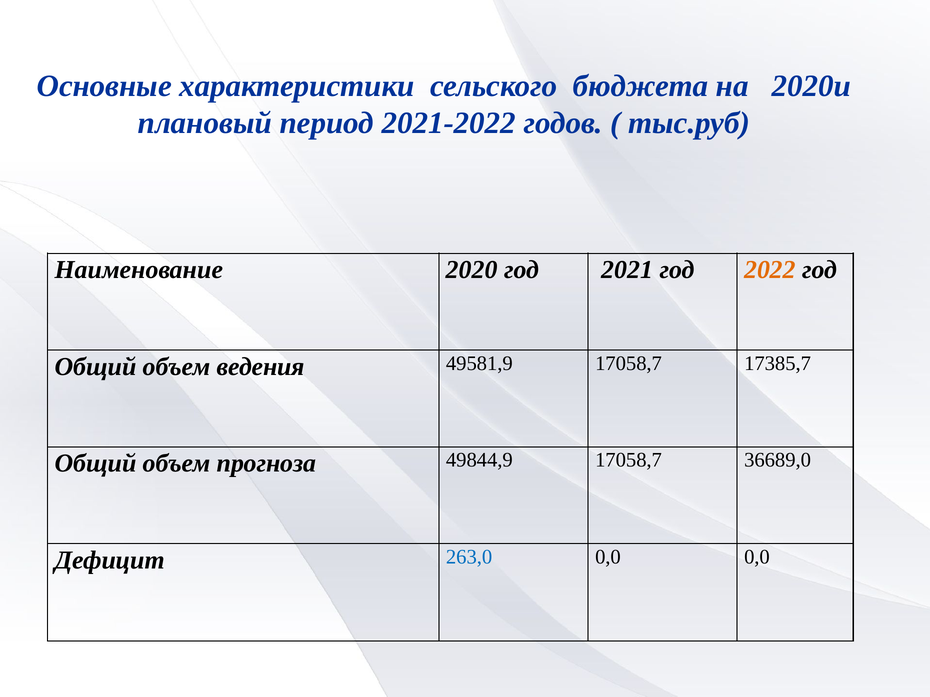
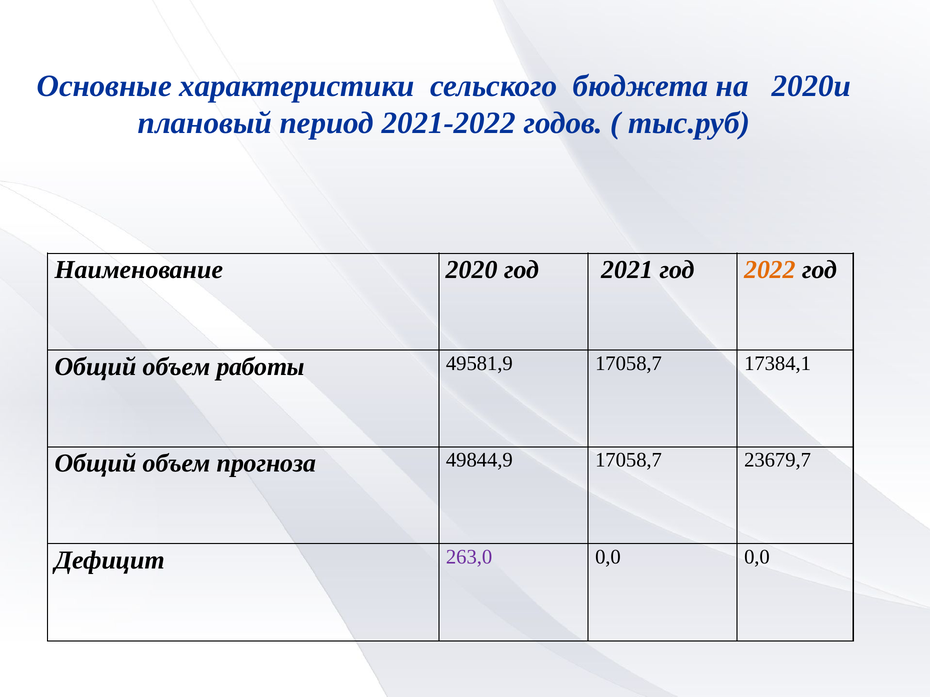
ведения: ведения -> работы
17385,7: 17385,7 -> 17384,1
36689,0: 36689,0 -> 23679,7
263,0 colour: blue -> purple
